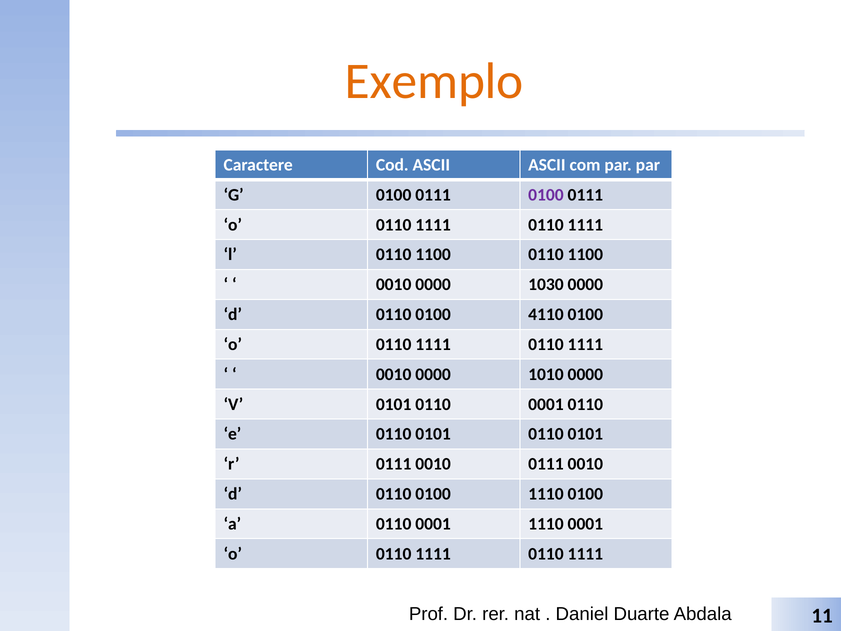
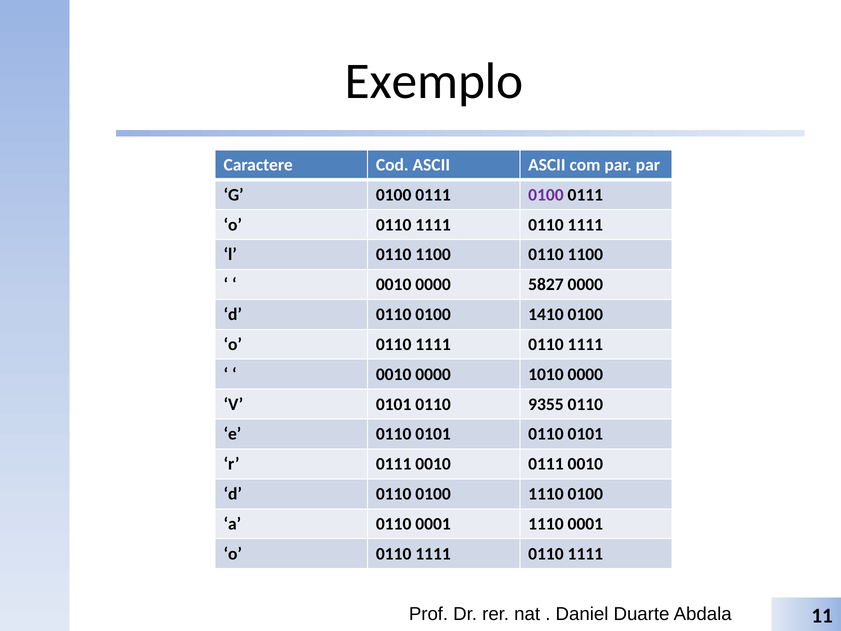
Exemplo colour: orange -> black
1030: 1030 -> 5827
4110: 4110 -> 1410
0101 0110 0001: 0001 -> 9355
